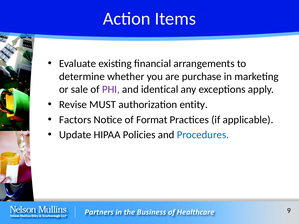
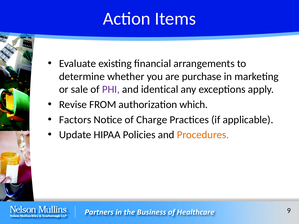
MUST: MUST -> FROM
entity: entity -> which
Format: Format -> Charge
Procedures colour: blue -> orange
